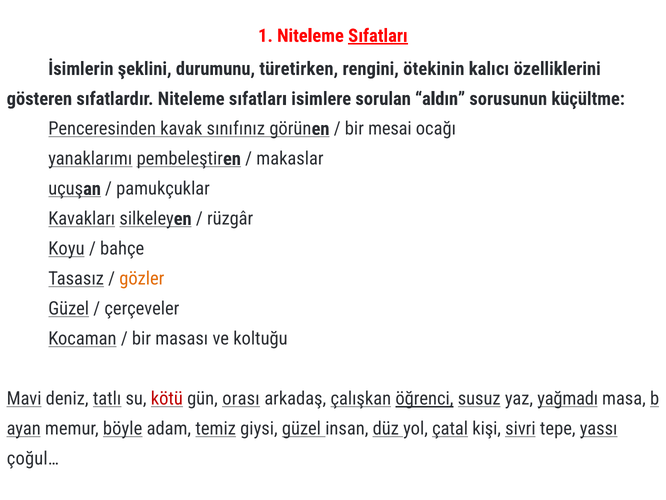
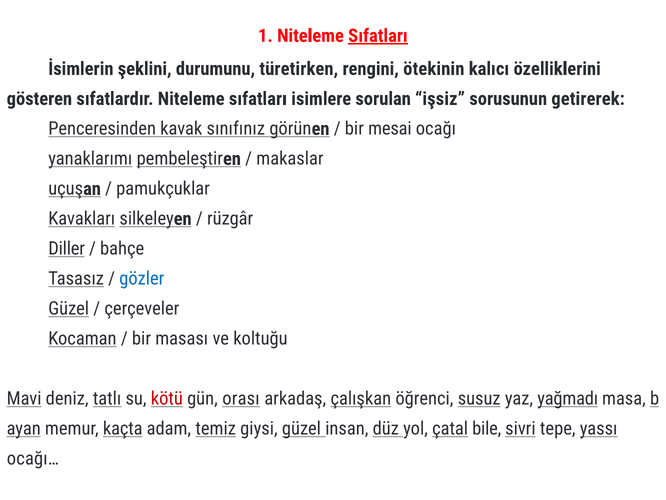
aldın: aldın -> işsiz
küçültme: küçültme -> getirerek
Koyu: Koyu -> Diller
gözler colour: orange -> blue
öğrenci underline: present -> none
böyle: böyle -> kaçta
kişi: kişi -> bile
çoğul…: çoğul… -> ocağı…
